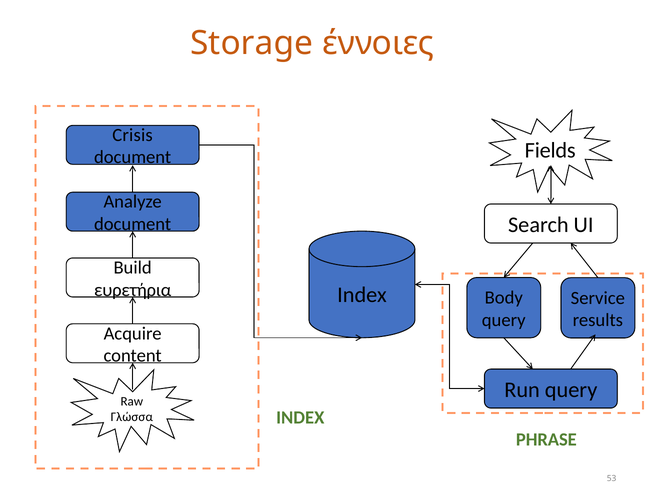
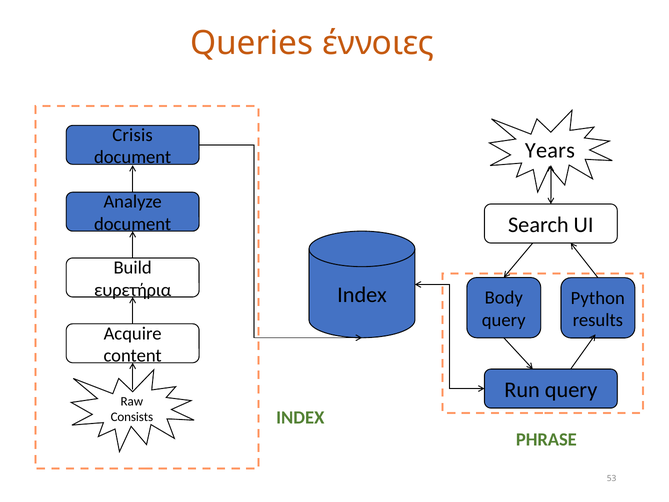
Storage: Storage -> Queries
Fields: Fields -> Years
Service: Service -> Python
Γλώσσα: Γλώσσα -> Consists
